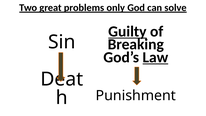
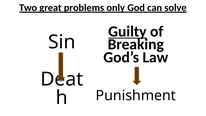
Law underline: present -> none
